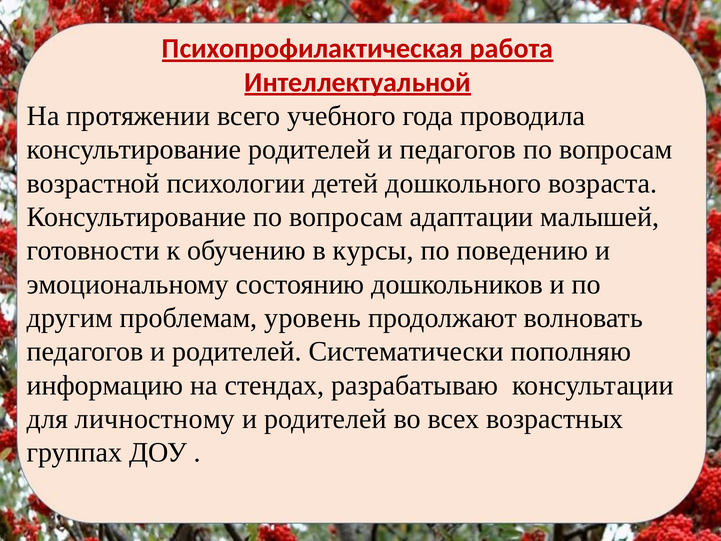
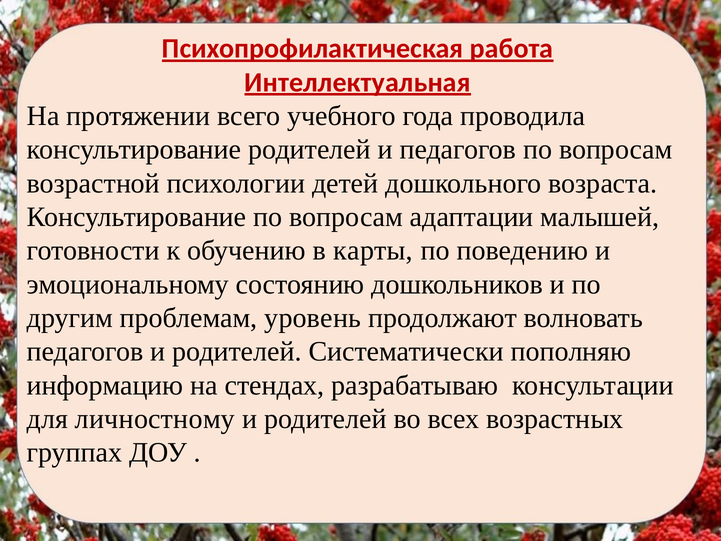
Интеллектуальной: Интеллектуальной -> Интеллектуальная
курсы: курсы -> карты
